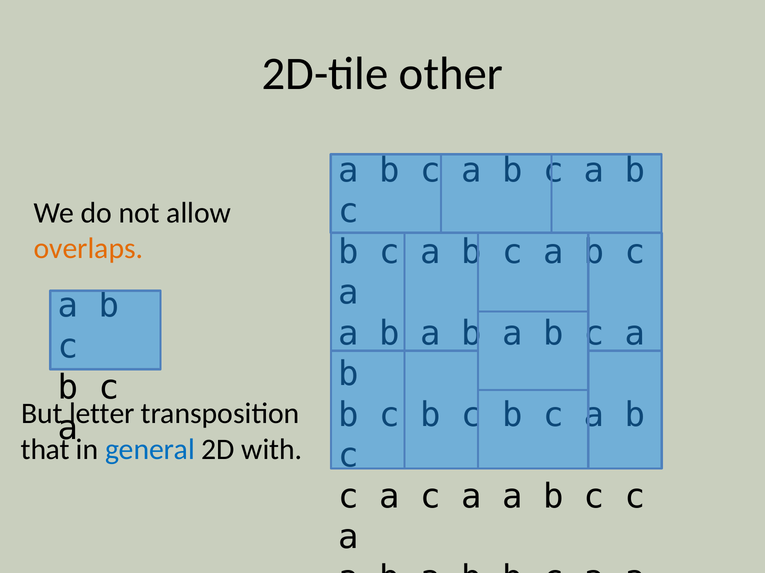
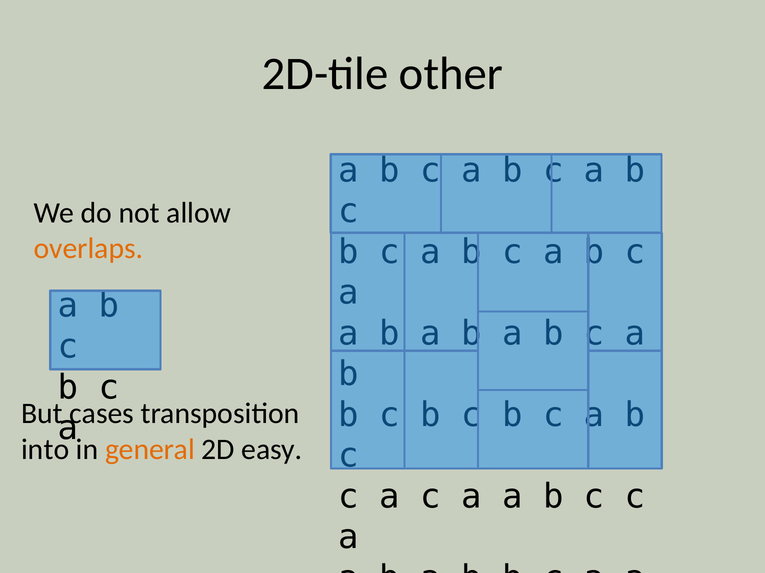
letter: letter -> cases
that: that -> into
general colour: blue -> orange
with: with -> easy
